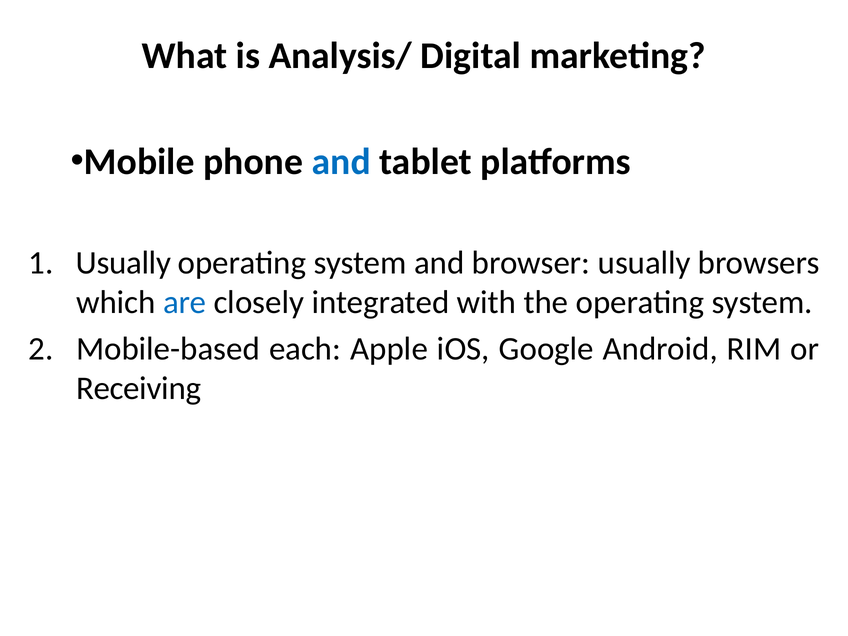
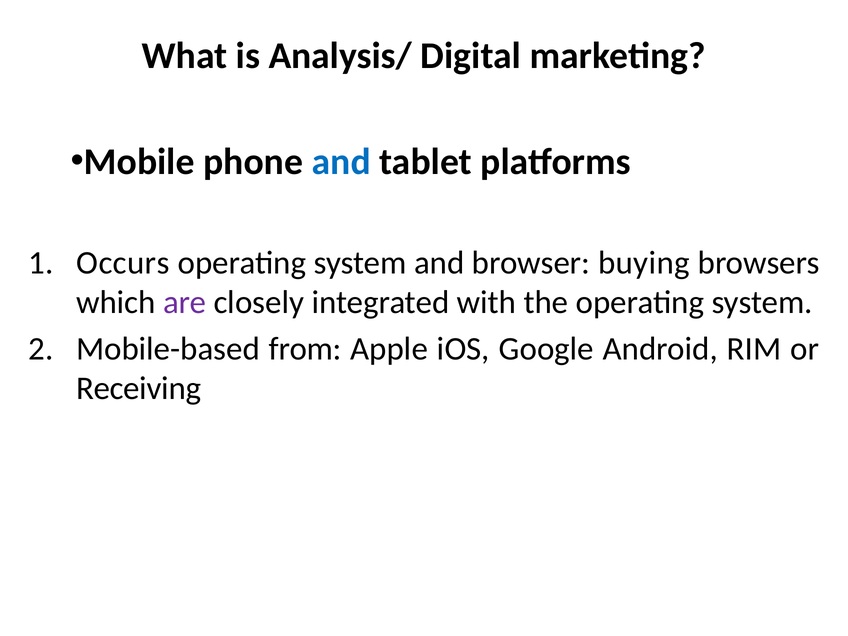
Usually at (123, 263): Usually -> Occurs
browser usually: usually -> buying
are colour: blue -> purple
each: each -> from
